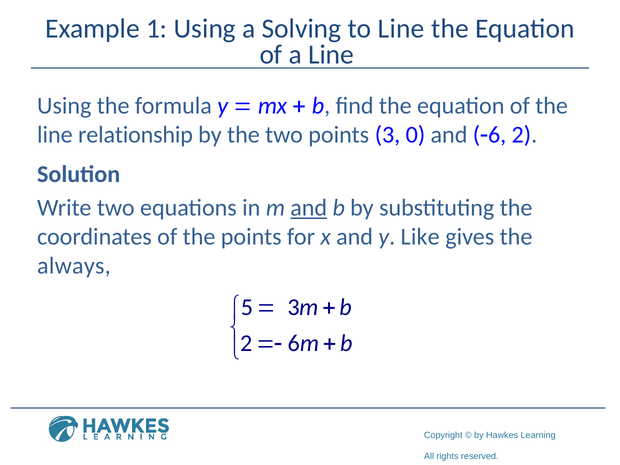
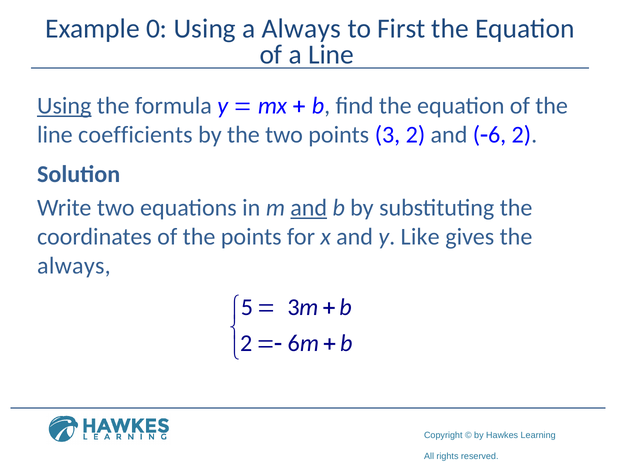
1: 1 -> 0
a Solving: Solving -> Always
to Line: Line -> First
Using at (64, 106) underline: none -> present
relationship: relationship -> coefficients
points 3 0: 0 -> 2
